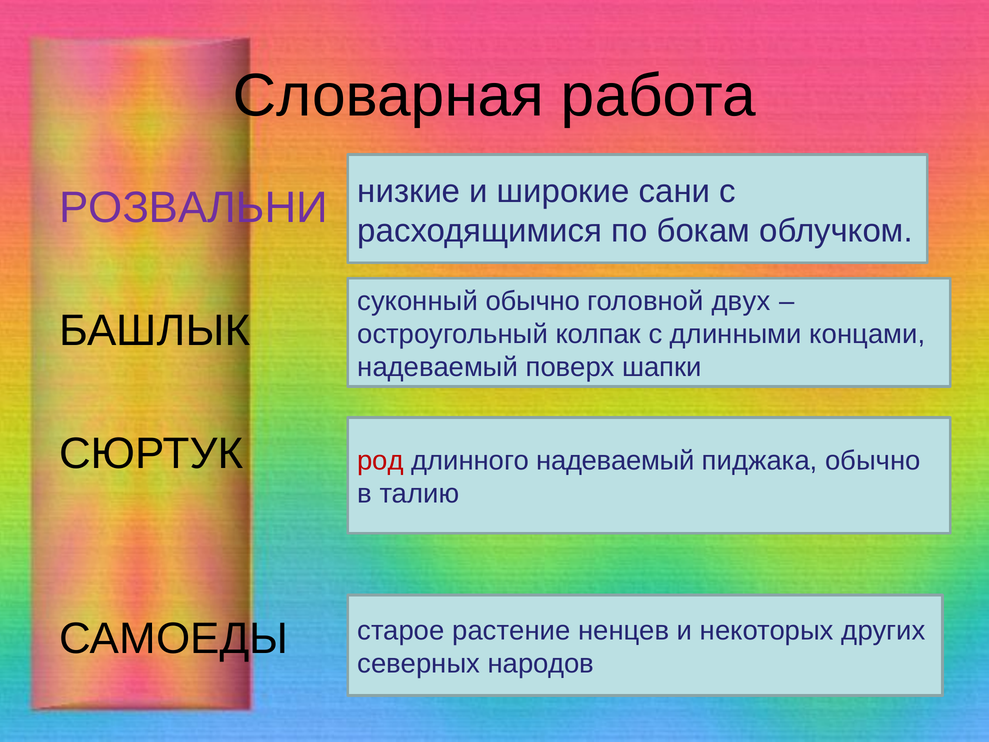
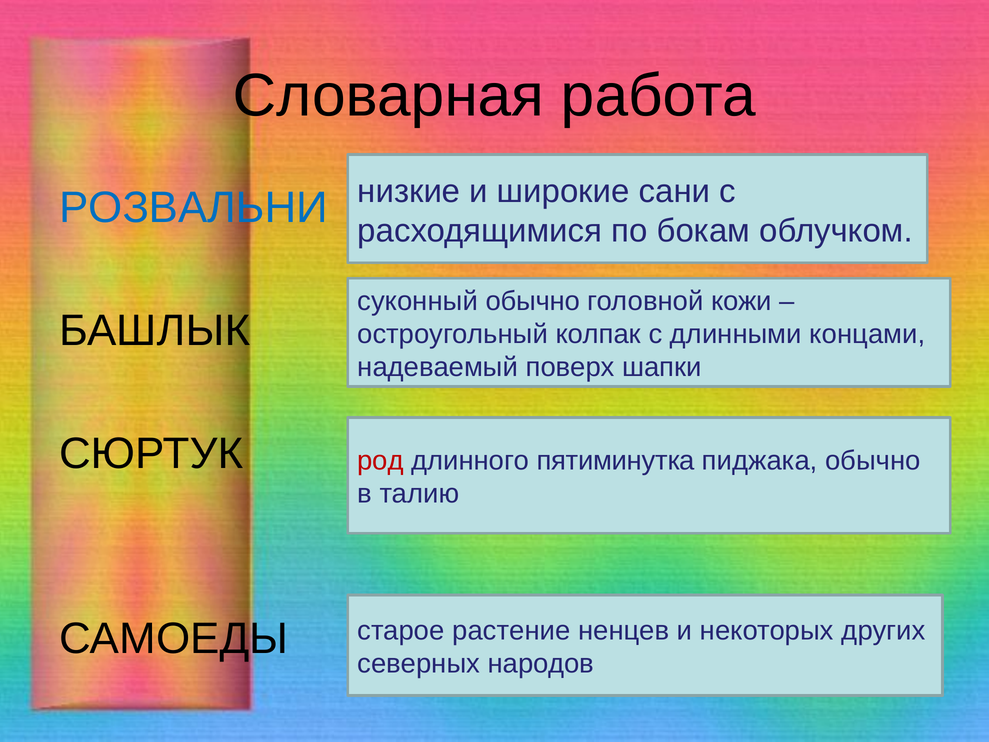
РОЗВАЛЬНИ colour: purple -> blue
двух: двух -> кожи
длинного надеваемый: надеваемый -> пятиминутка
